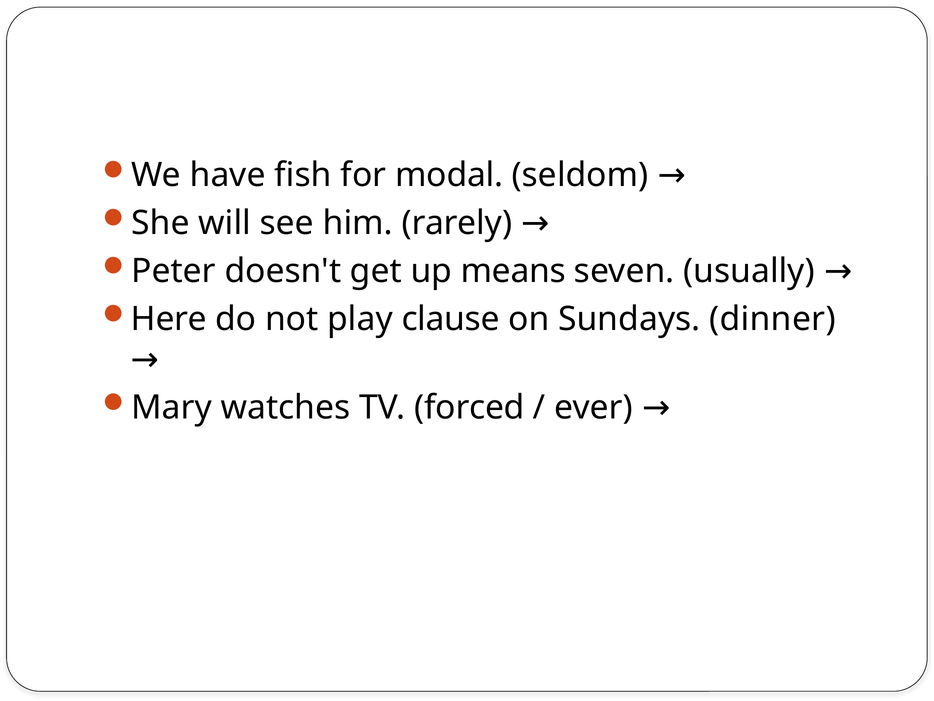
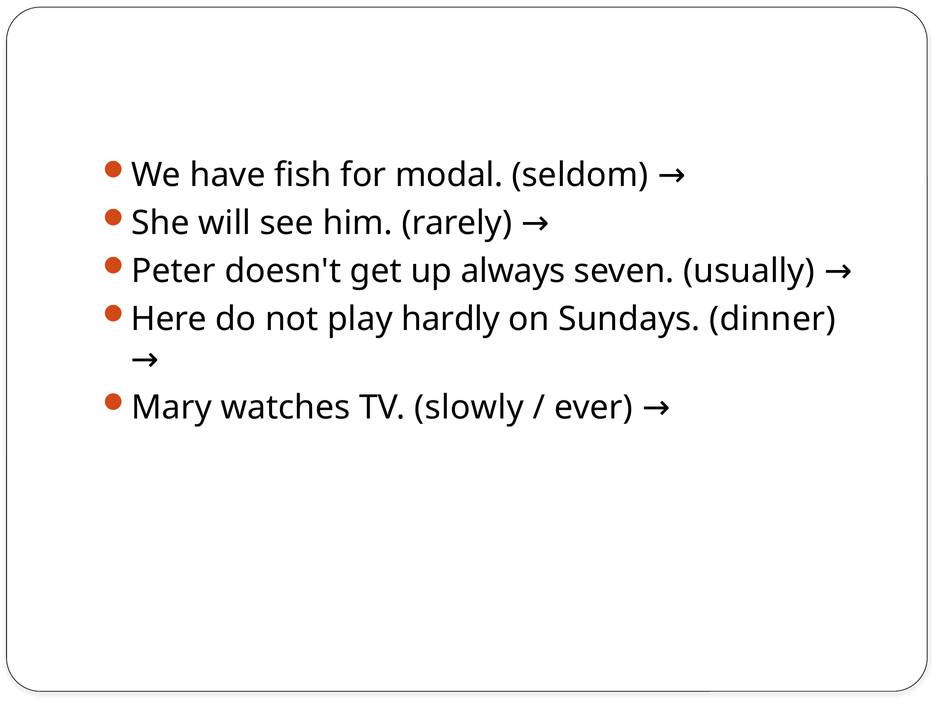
means: means -> always
clause: clause -> hardly
forced: forced -> slowly
